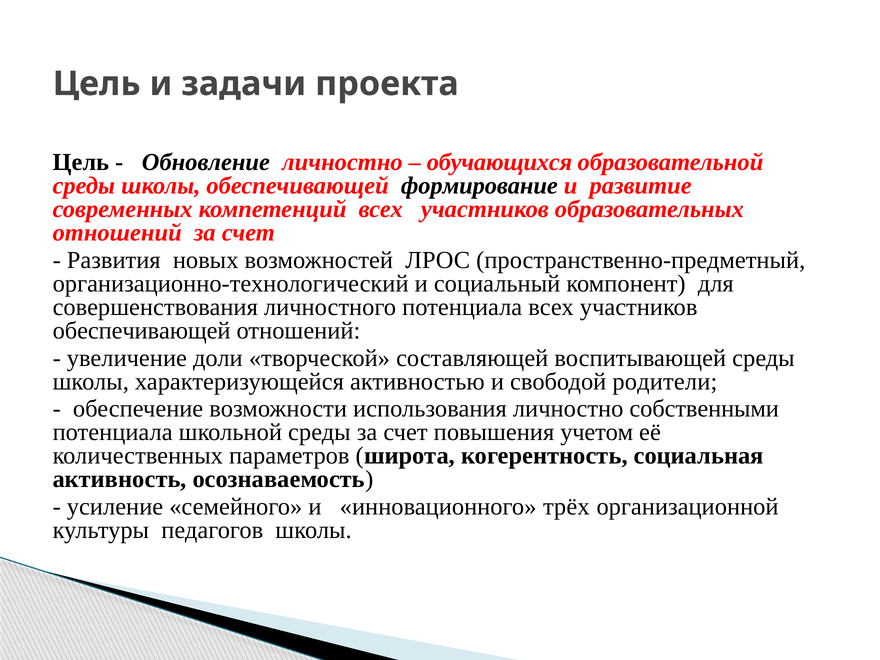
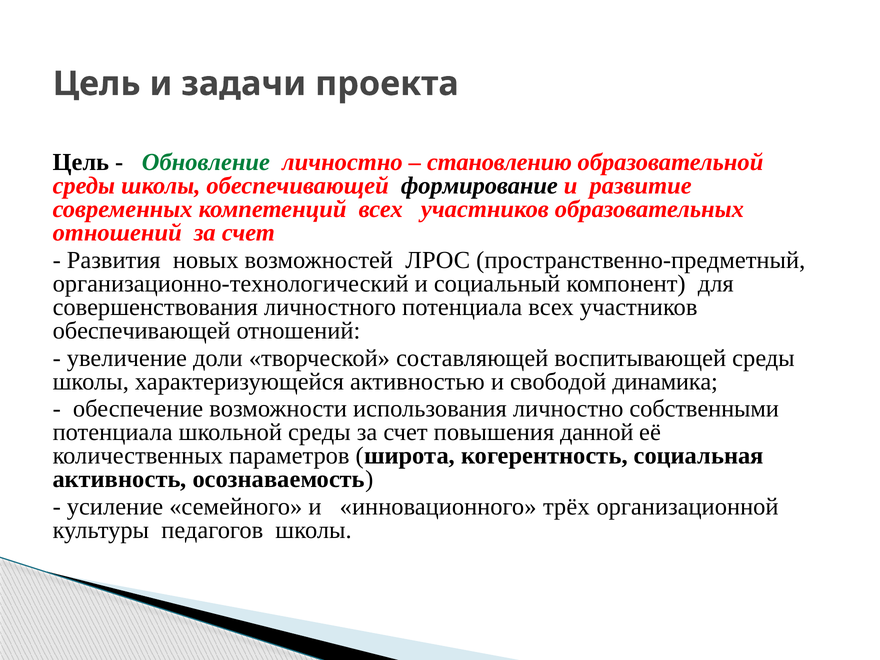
Обновление colour: black -> green
обучающихся: обучающихся -> становлению
родители: родители -> динамика
учетом: учетом -> данной
